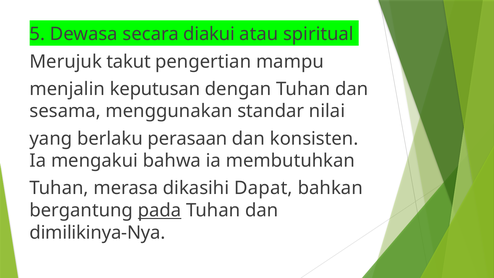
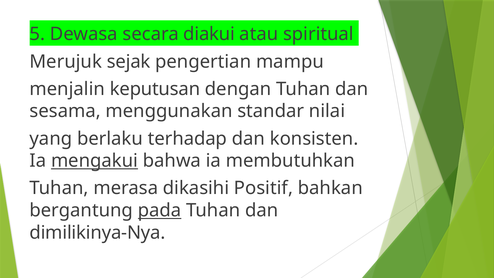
takut: takut -> sejak
perasaan: perasaan -> terhadap
mengakui underline: none -> present
Dapat: Dapat -> Positif
